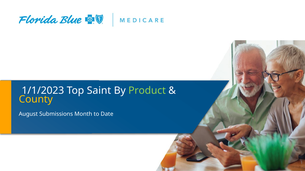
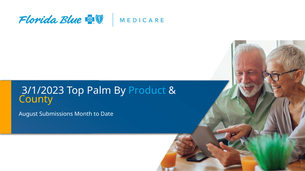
1/1/2023: 1/1/2023 -> 3/1/2023
Saint: Saint -> Palm
Product colour: light green -> light blue
